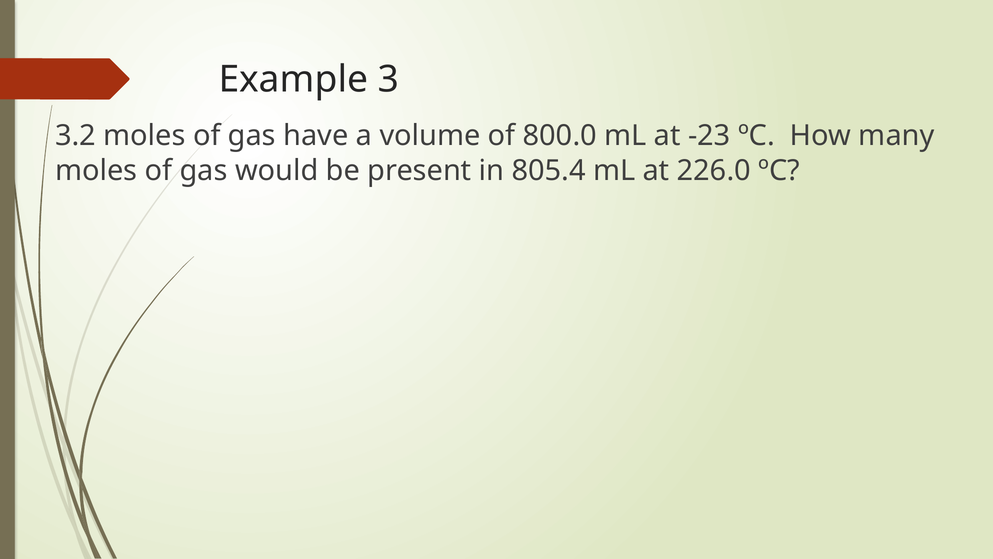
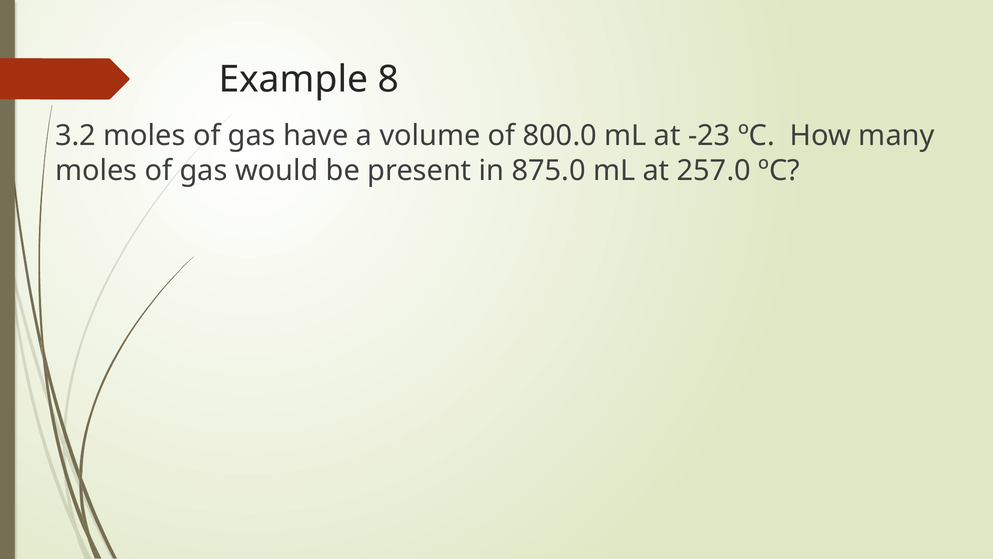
3: 3 -> 8
805.4: 805.4 -> 875.0
226.0: 226.0 -> 257.0
